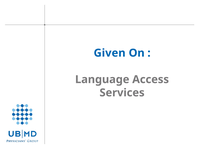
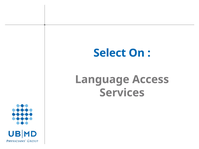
Given: Given -> Select
